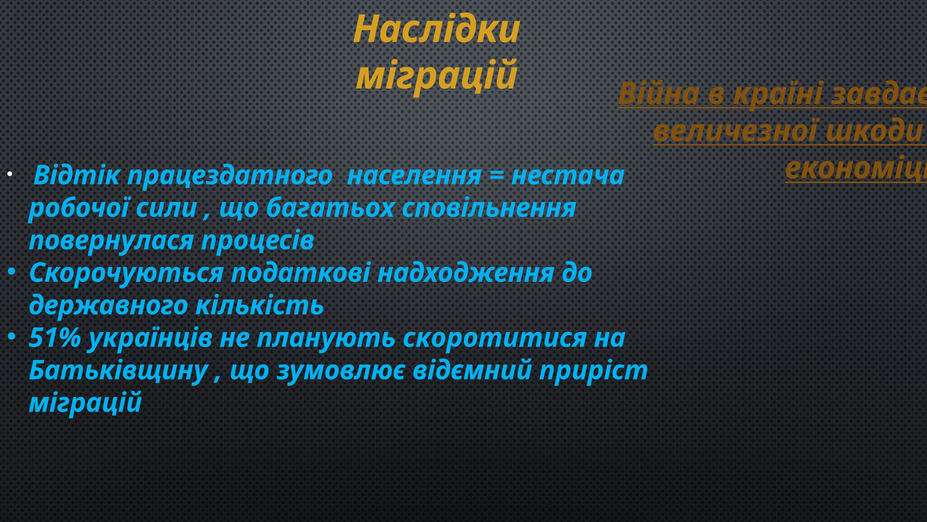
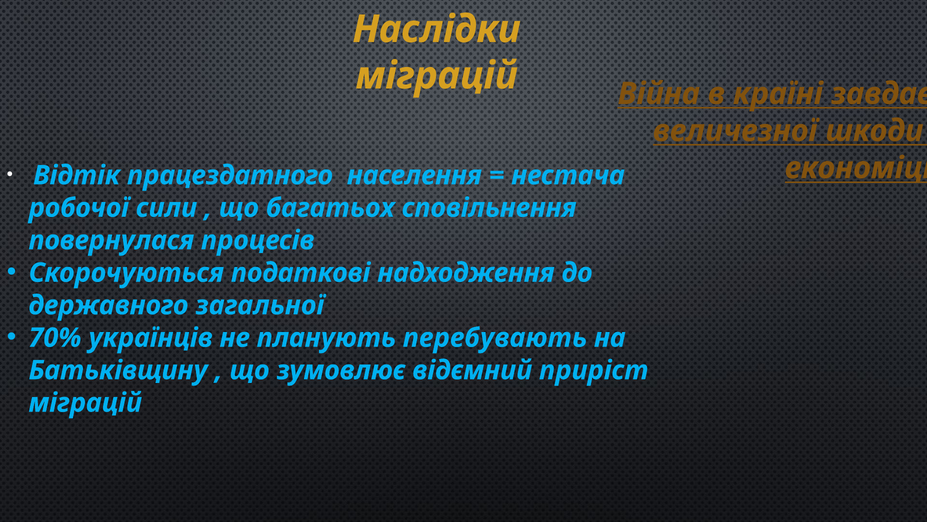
кількість: кількість -> загальної
51%: 51% -> 70%
скоротитися: скоротитися -> перебувають
